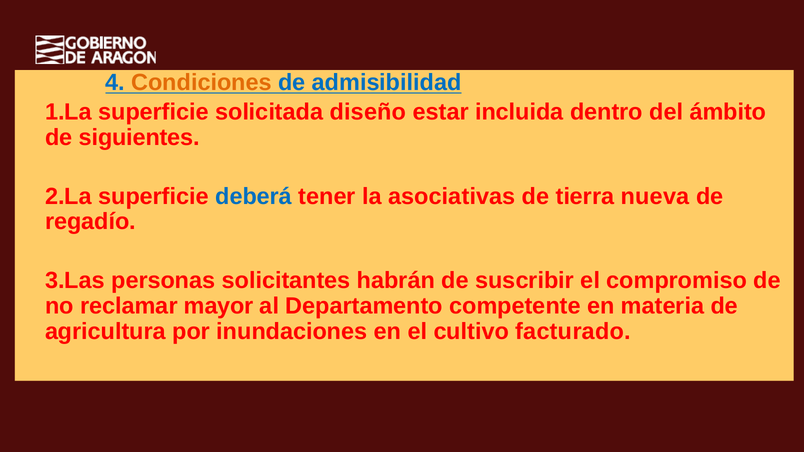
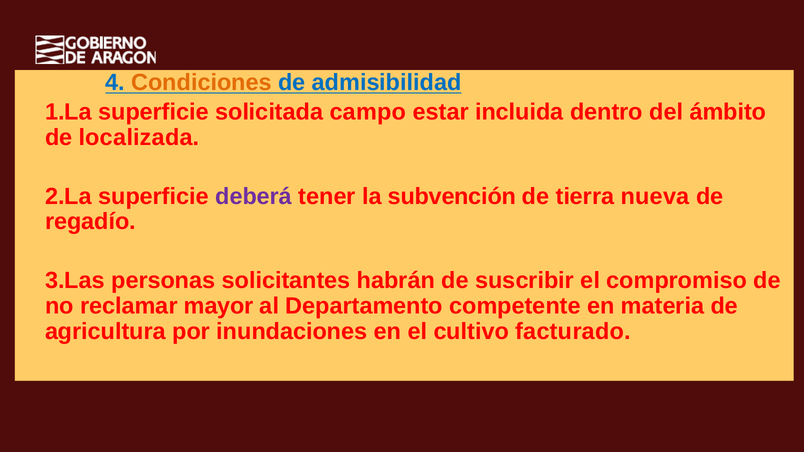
diseño: diseño -> campo
siguientes: siguientes -> localizada
deberá colour: blue -> purple
asociativas: asociativas -> subvención
